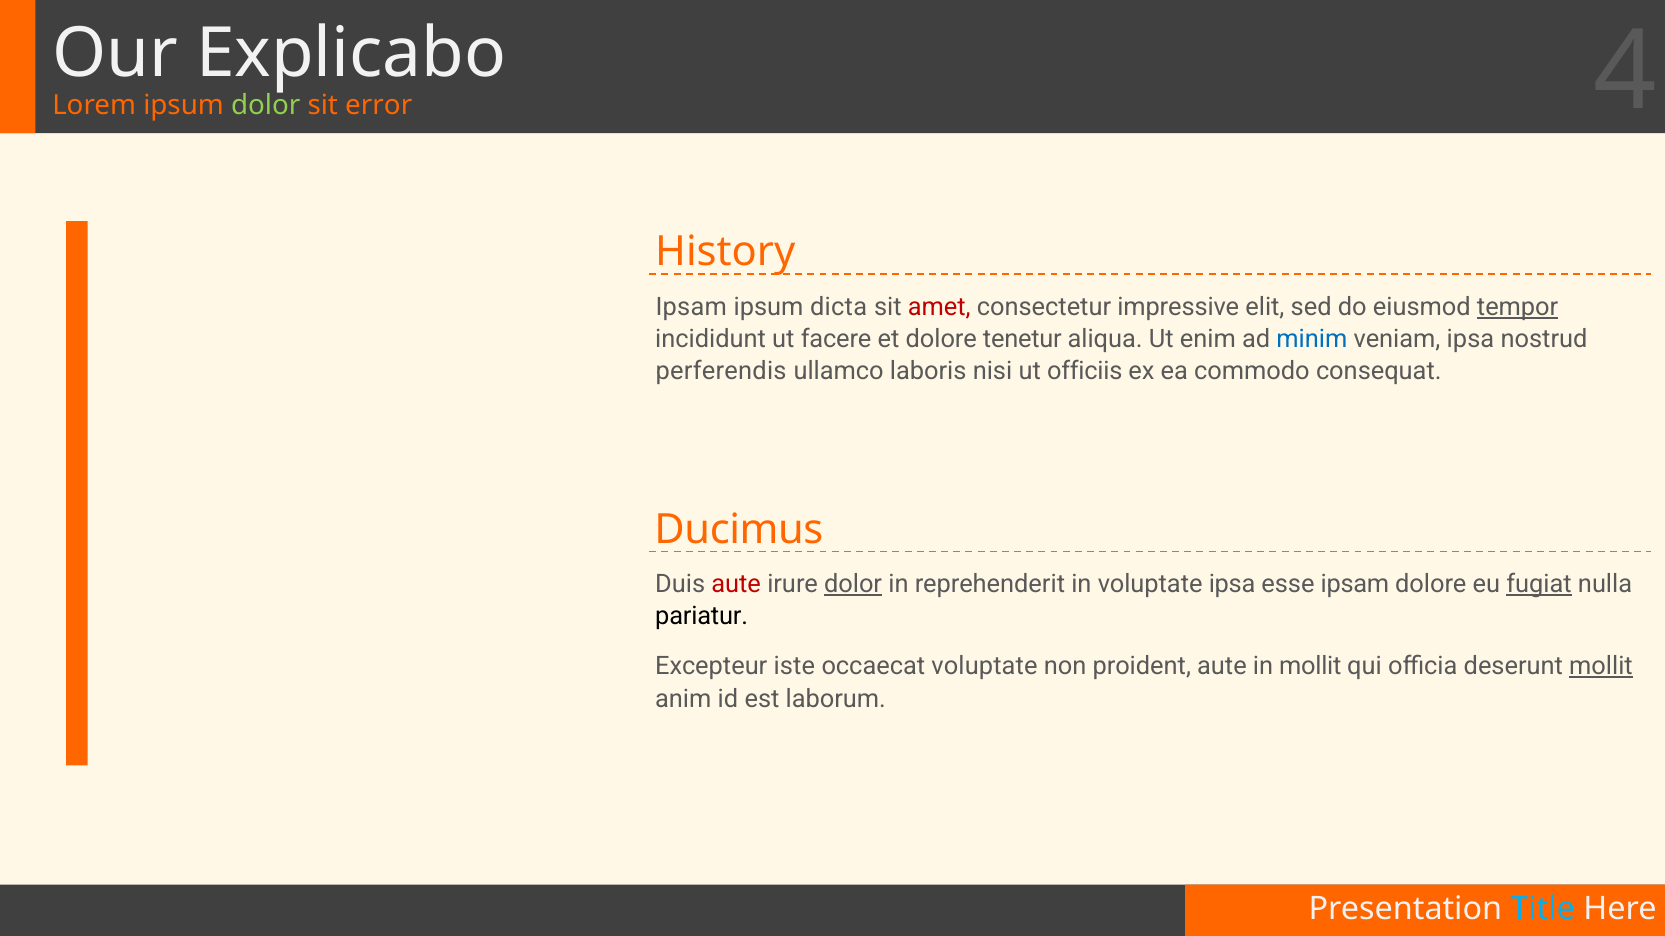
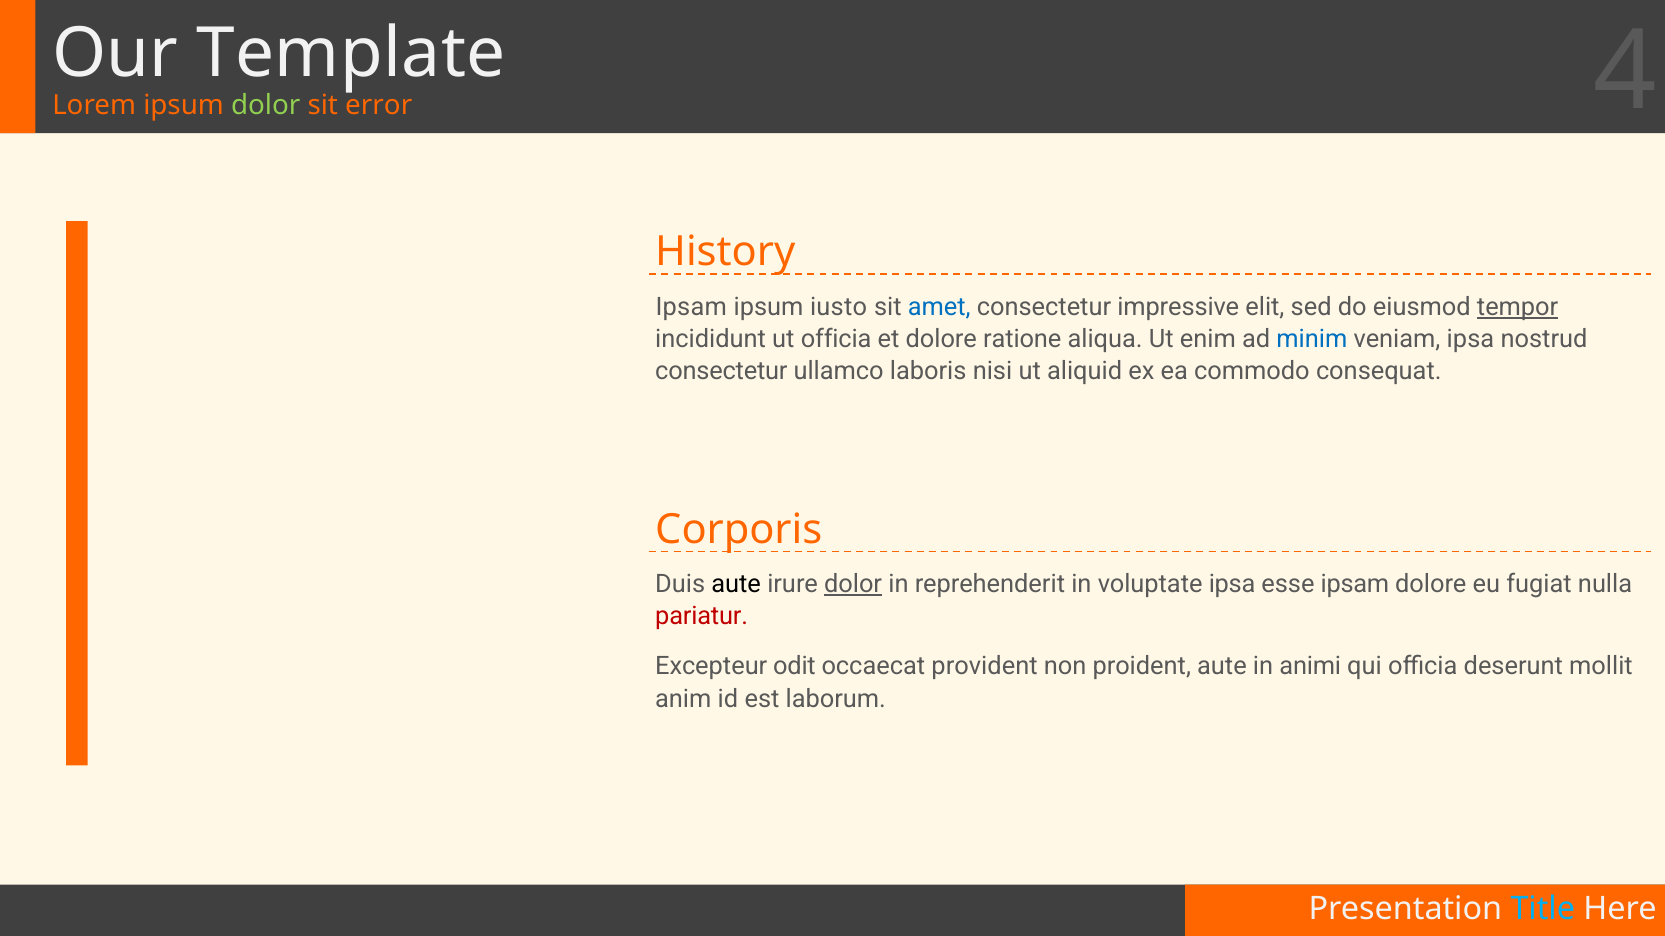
Explicabo: Explicabo -> Template
dicta: dicta -> iusto
amet colour: red -> blue
ut facere: facere -> officia
tenetur: tenetur -> ratione
perferendis at (721, 372): perferendis -> consectetur
officiis: officiis -> aliquid
Ducimus: Ducimus -> Corporis
aute at (736, 585) colour: red -> black
fugiat underline: present -> none
pariatur colour: black -> red
iste: iste -> odit
occaecat voluptate: voluptate -> provident
in mollit: mollit -> animi
mollit at (1601, 667) underline: present -> none
